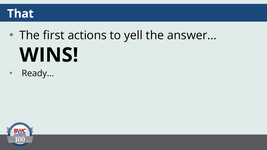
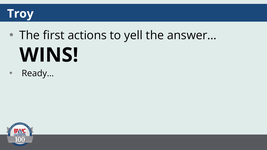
That: That -> Troy
